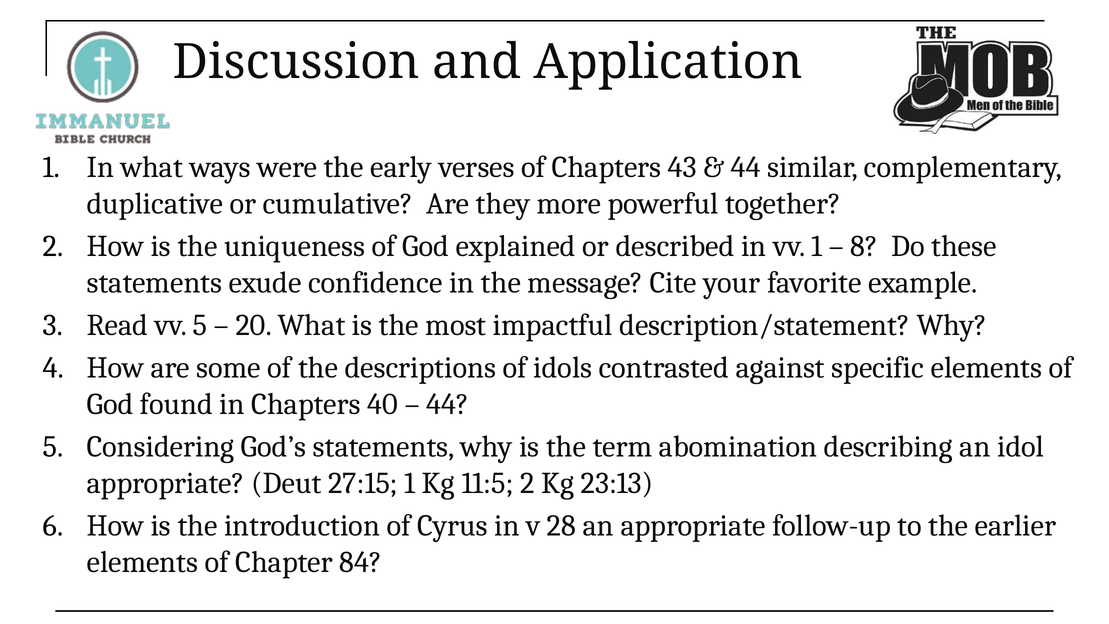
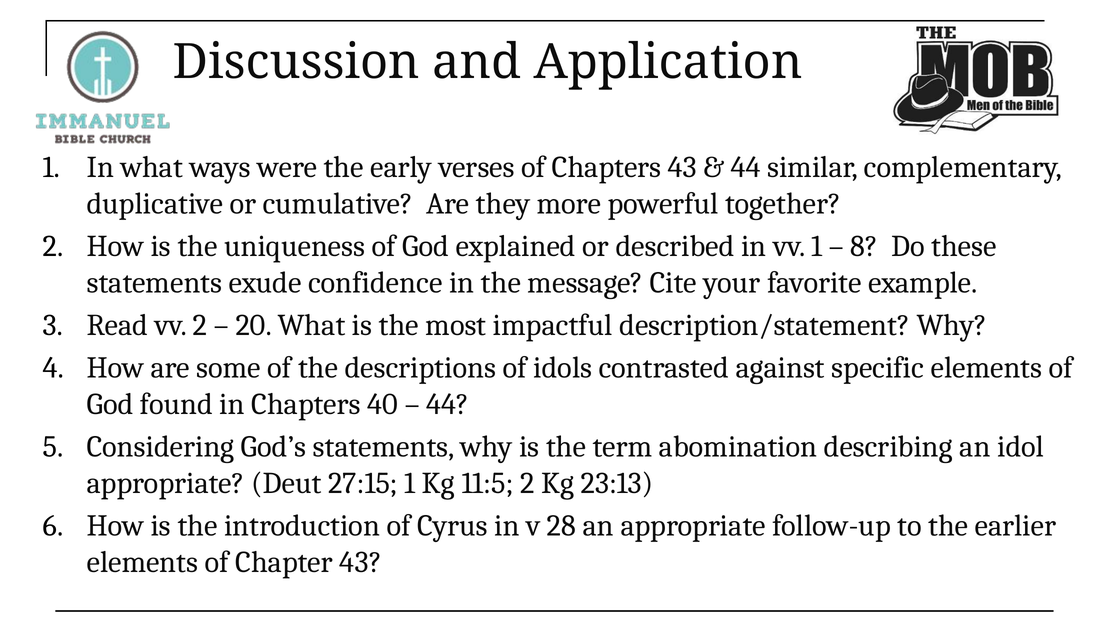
vv 5: 5 -> 2
Chapter 84: 84 -> 43
